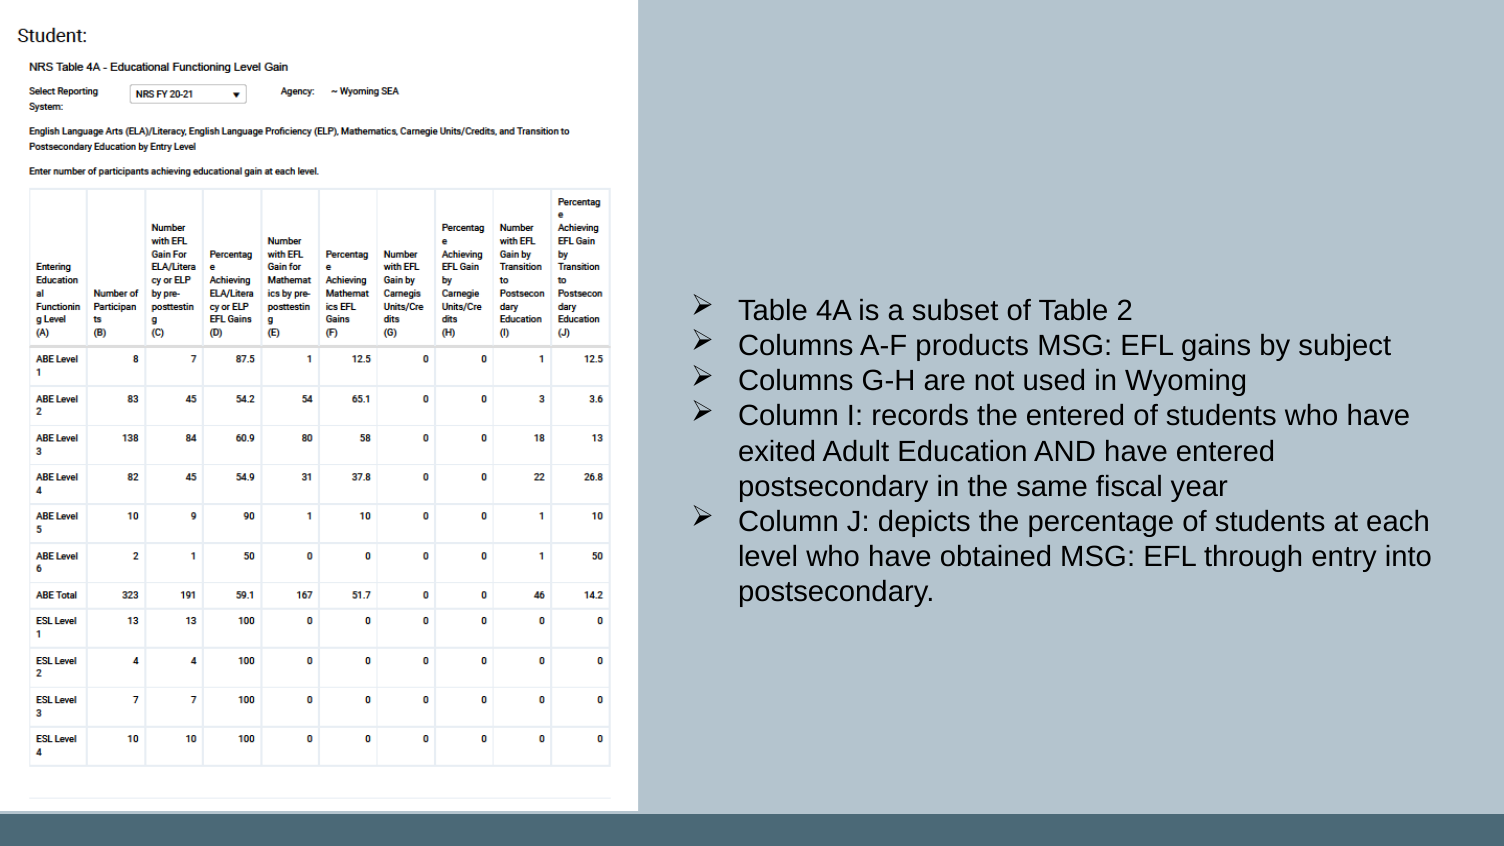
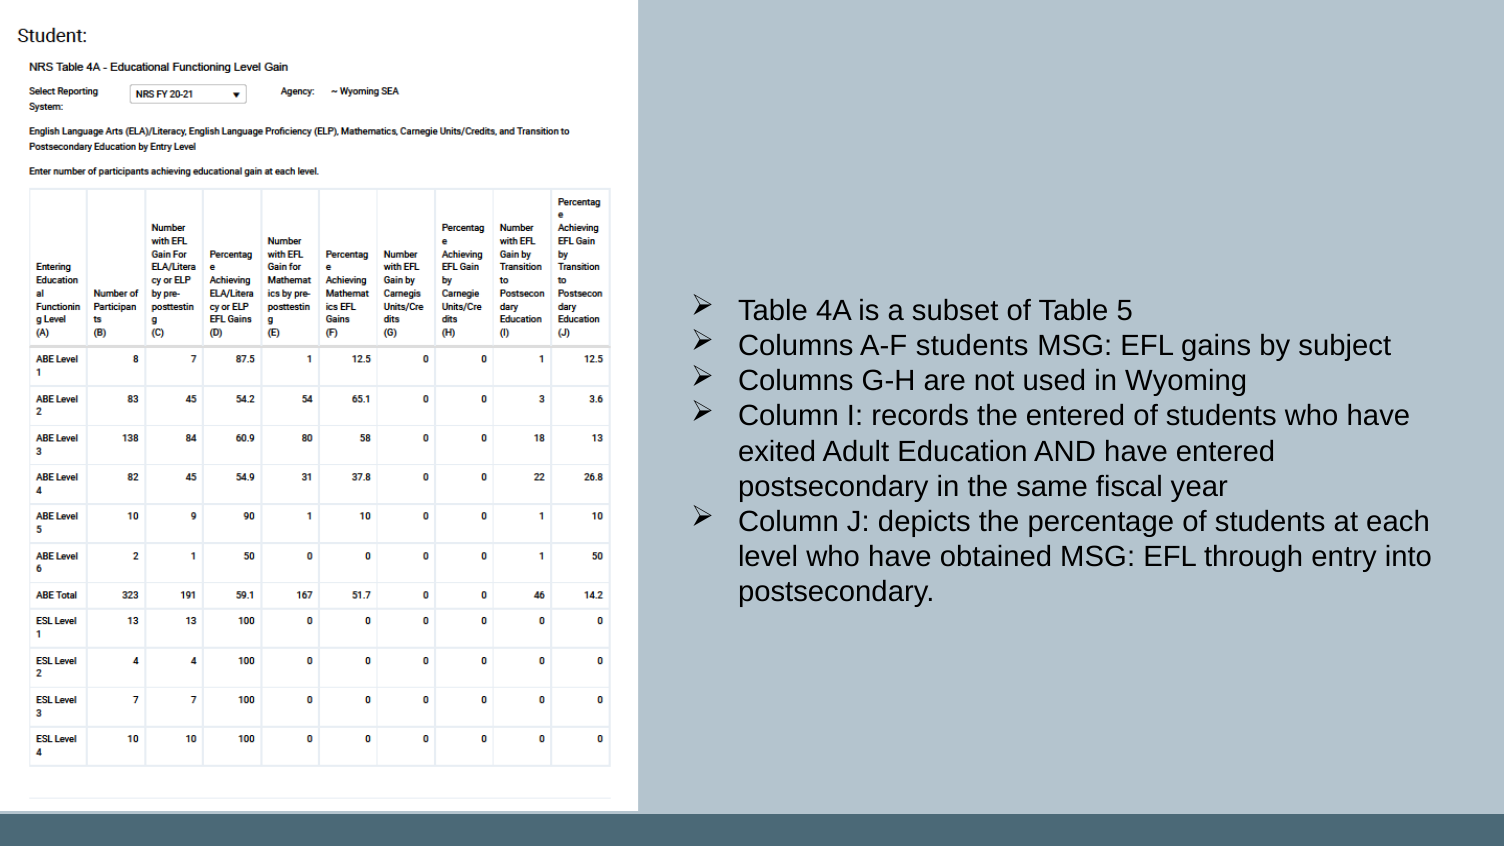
2: 2 -> 5
A-F products: products -> students
